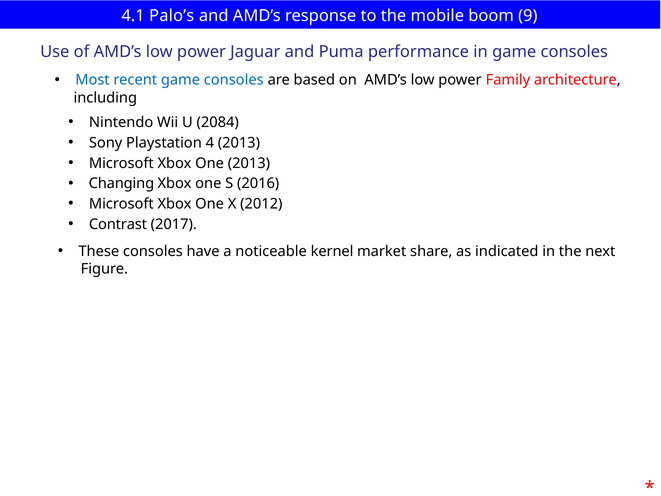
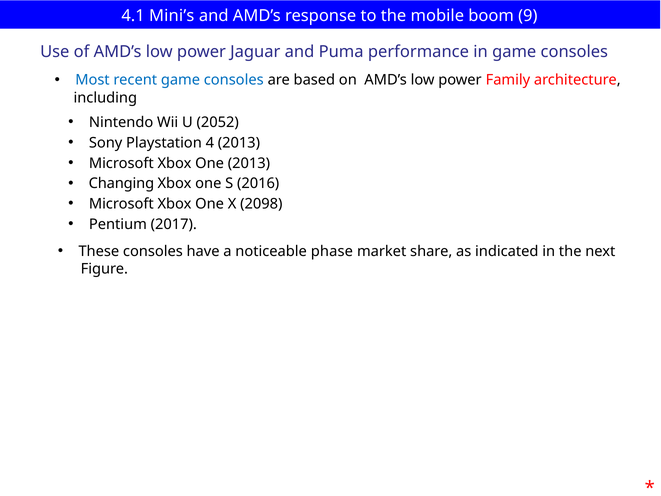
Palo’s: Palo’s -> Mini’s
2084: 2084 -> 2052
2012: 2012 -> 2098
Contrast: Contrast -> Pentium
kernel: kernel -> phase
